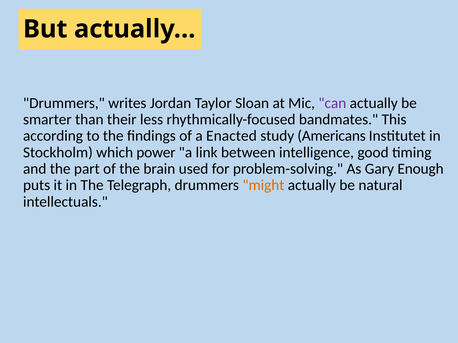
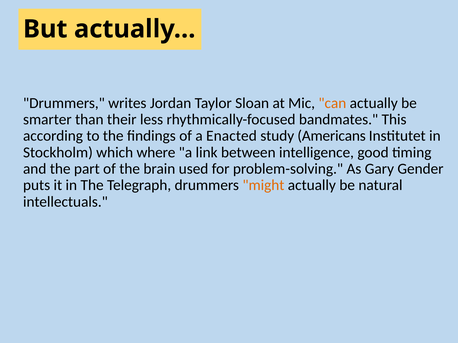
can colour: purple -> orange
power: power -> where
Enough: Enough -> Gender
